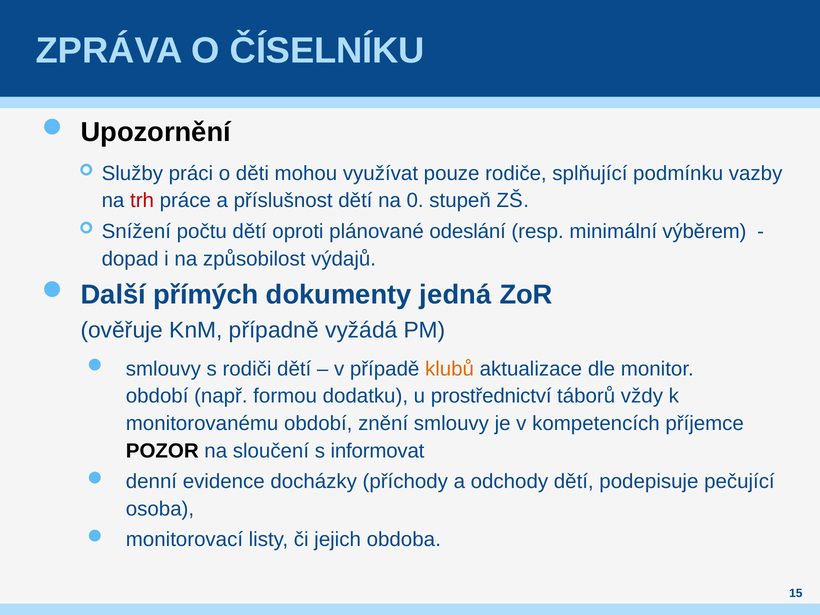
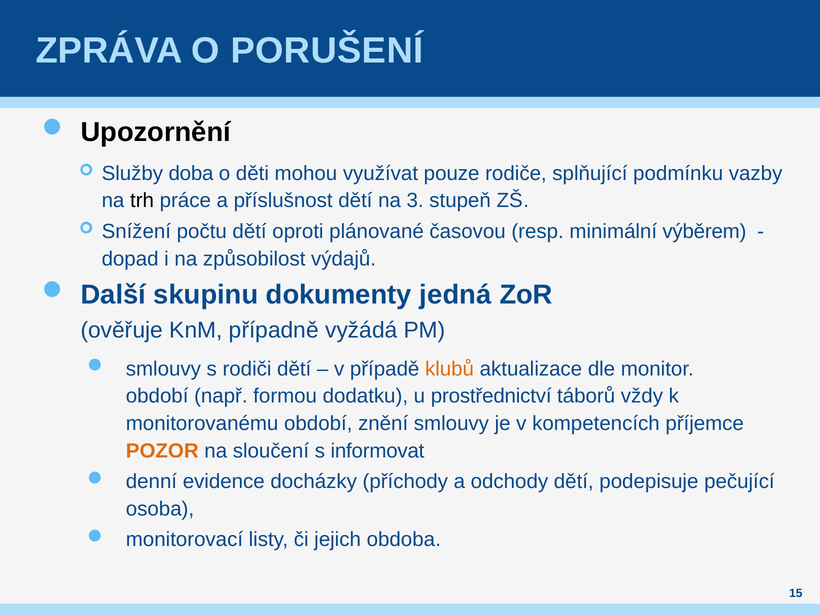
ČÍSELNÍKU: ČÍSELNÍKU -> PORUŠENÍ
práci: práci -> doba
trh colour: red -> black
0: 0 -> 3
odeslání: odeslání -> časovou
přímých: přímých -> skupinu
POZOR colour: black -> orange
